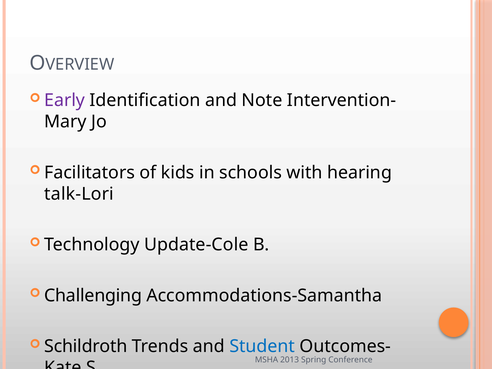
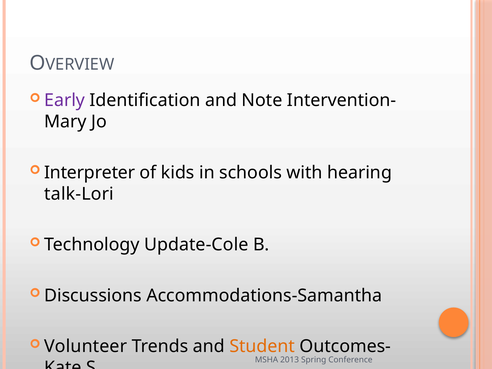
Facilitators: Facilitators -> Interpreter
Challenging: Challenging -> Discussions
Schildroth: Schildroth -> Volunteer
Student colour: blue -> orange
